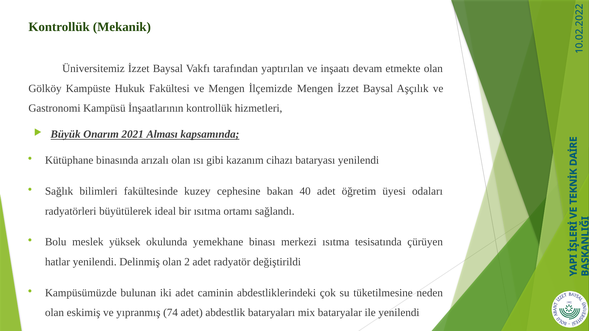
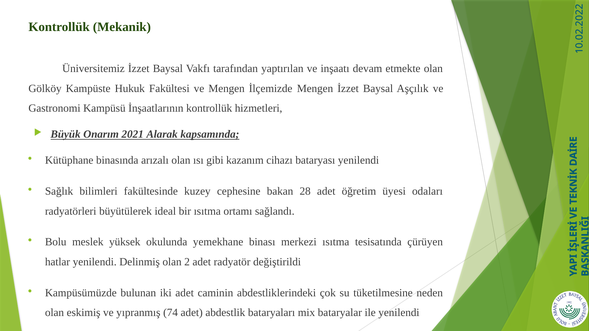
Alması: Alması -> Alarak
40: 40 -> 28
